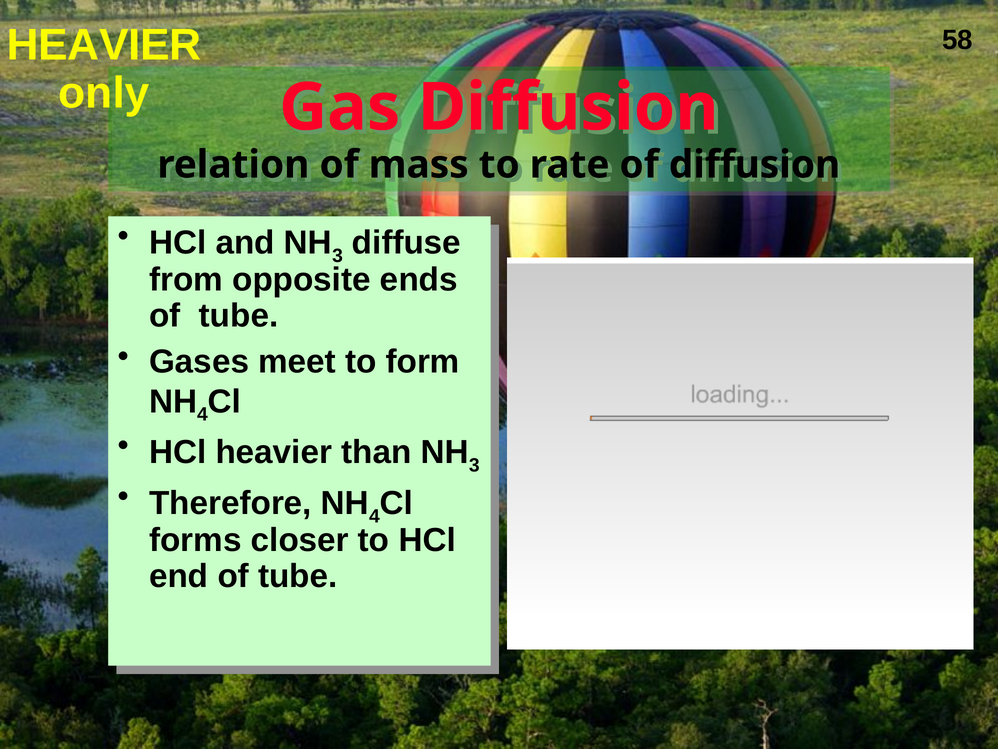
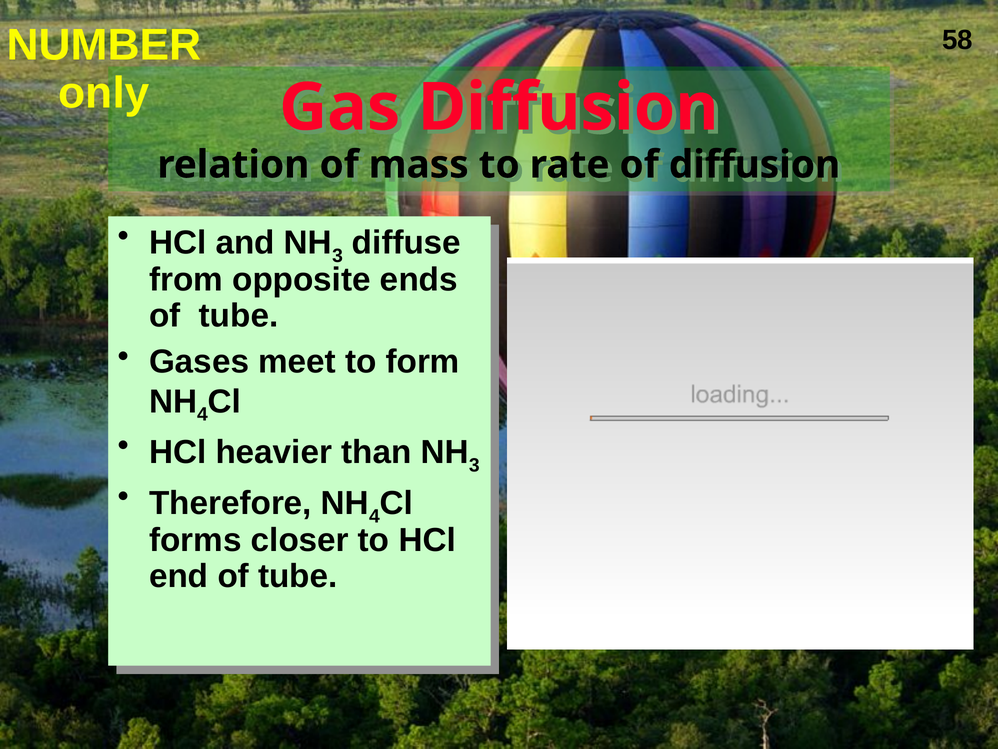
HEAVIER at (104, 45): HEAVIER -> NUMBER
